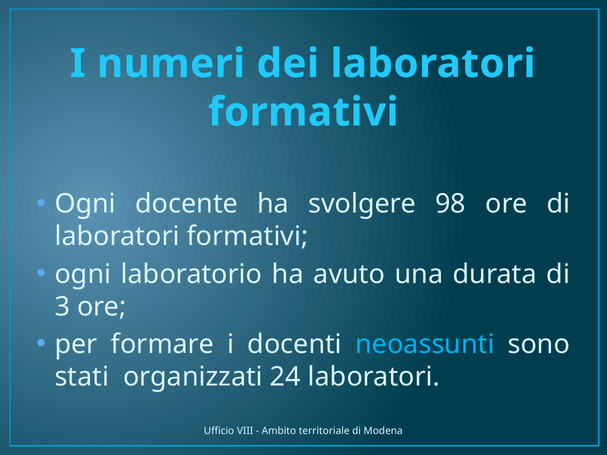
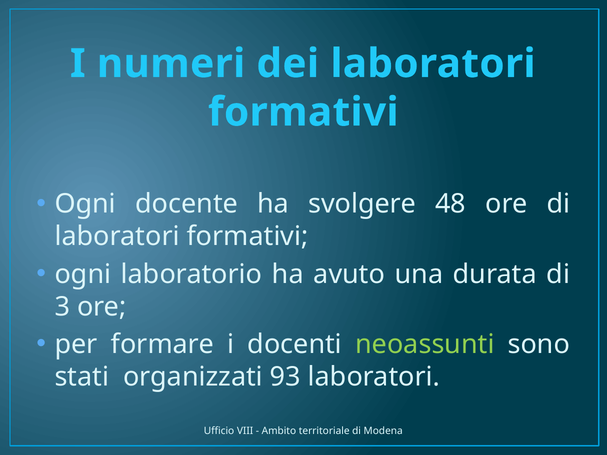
98: 98 -> 48
neoassunti colour: light blue -> light green
24: 24 -> 93
